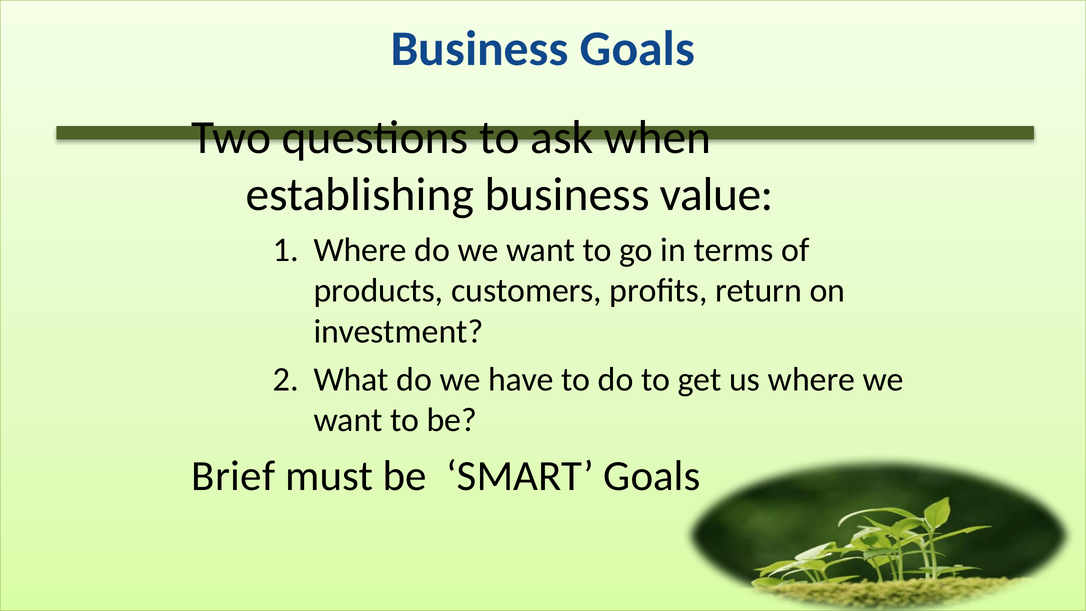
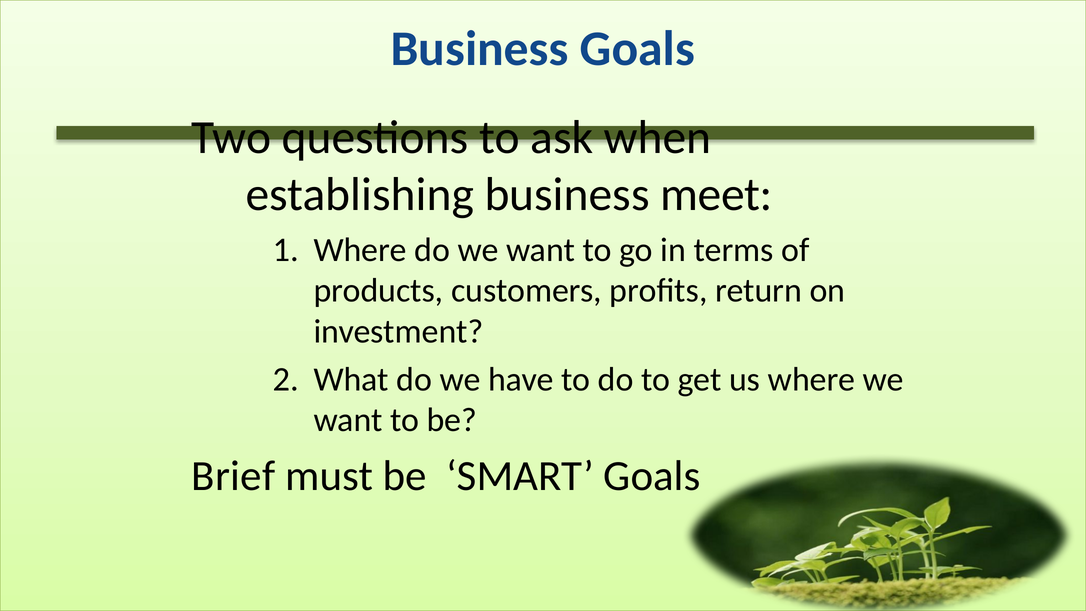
value: value -> meet
